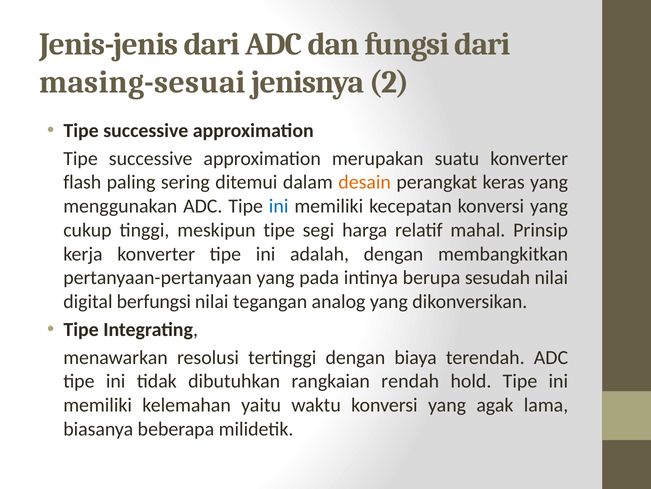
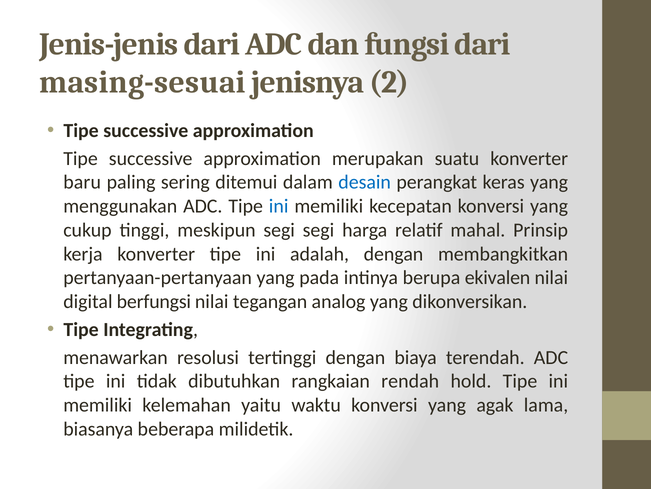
flash: flash -> baru
desain colour: orange -> blue
meskipun tipe: tipe -> segi
sesudah: sesudah -> ekivalen
